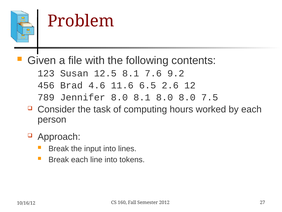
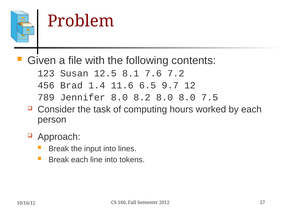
9.2: 9.2 -> 7.2
4.6: 4.6 -> 1.4
2.6: 2.6 -> 9.7
8.0 8.1: 8.1 -> 8.2
